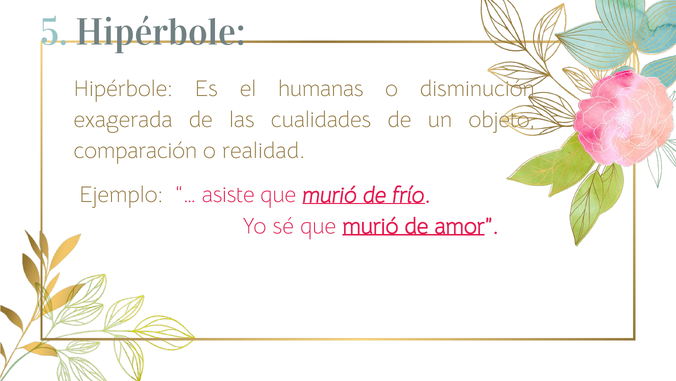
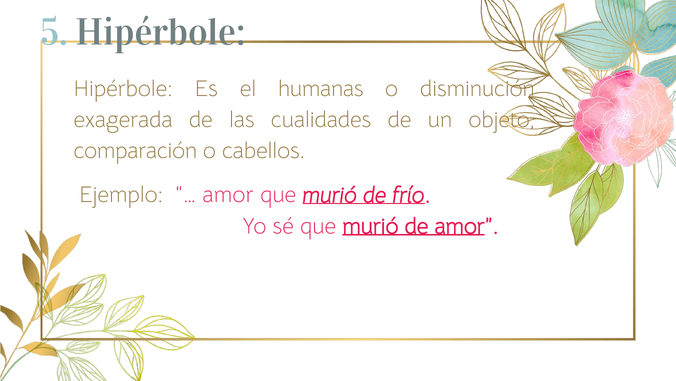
realidad: realidad -> cabellos
asiste at (228, 195): asiste -> amor
